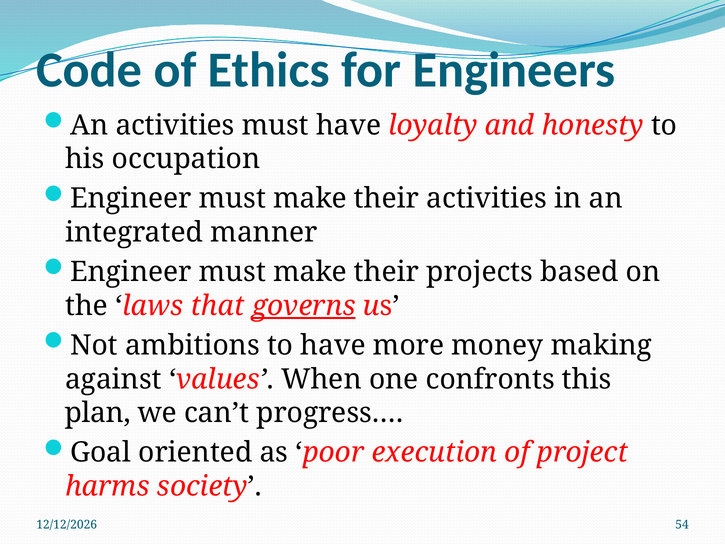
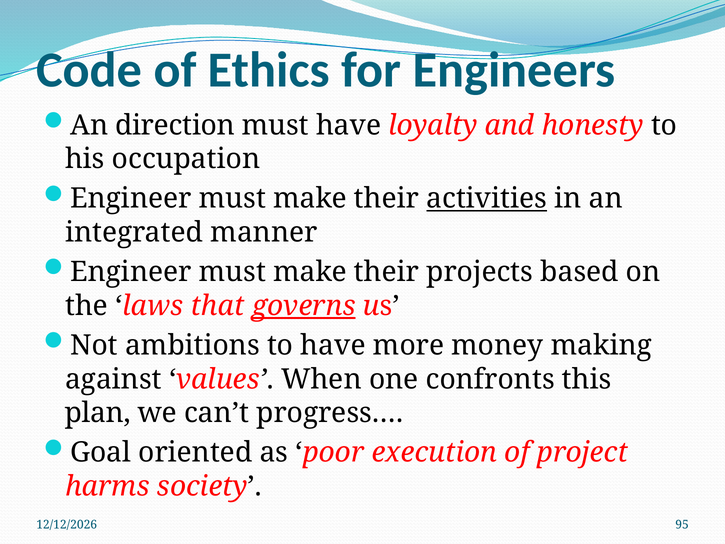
An activities: activities -> direction
activities at (487, 199) underline: none -> present
54: 54 -> 95
